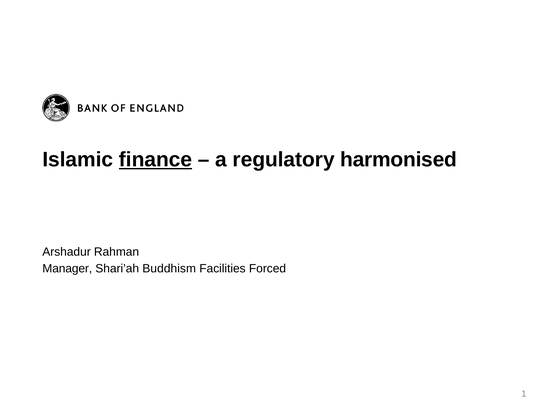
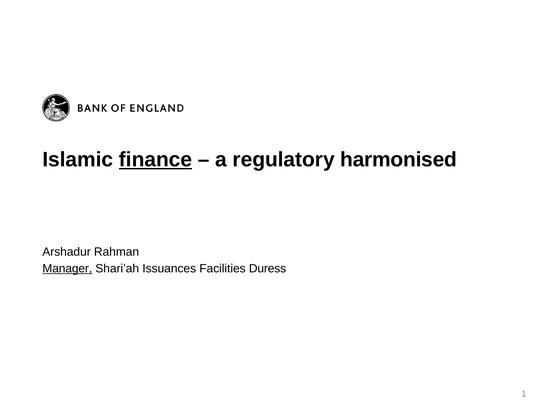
Manager underline: none -> present
Buddhism: Buddhism -> Issuances
Forced: Forced -> Duress
